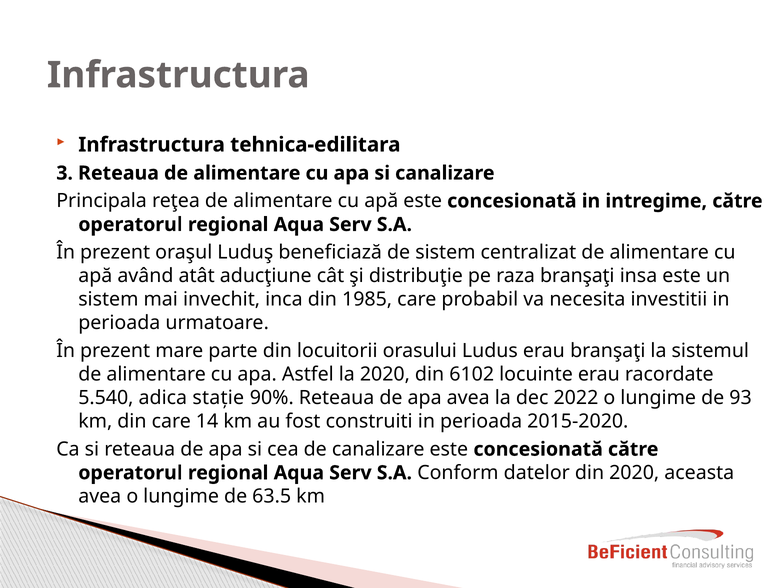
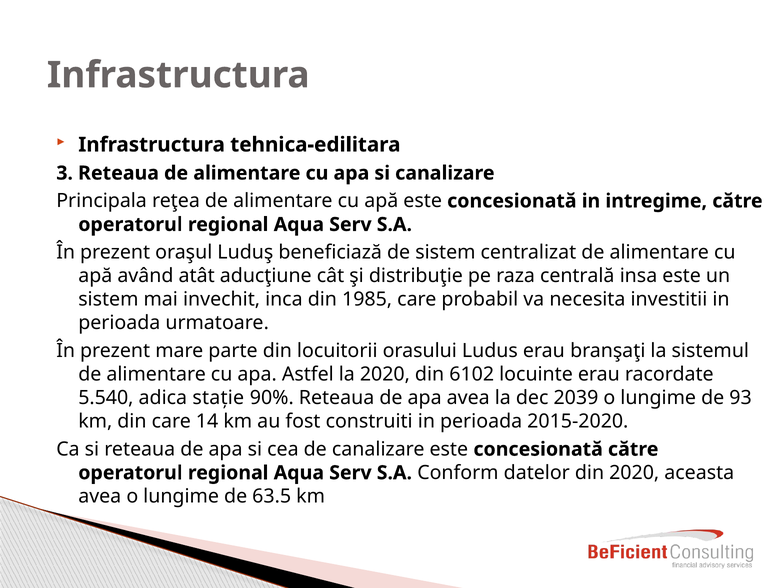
raza branşaţi: branşaţi -> centrală
2022: 2022 -> 2039
